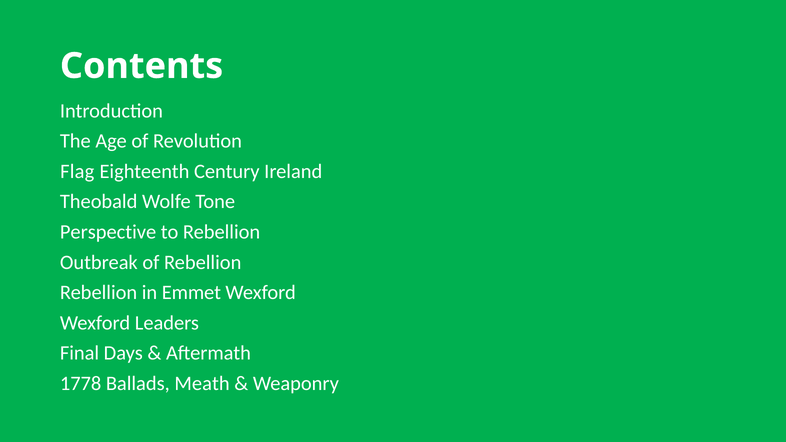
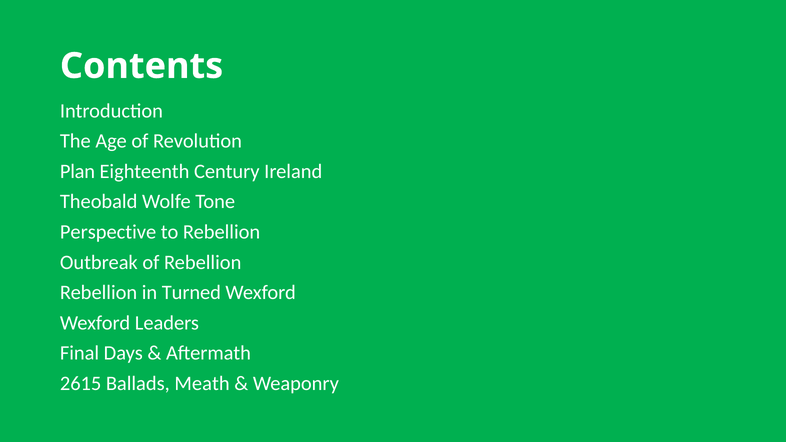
Flag: Flag -> Plan
Emmet: Emmet -> Turned
1778: 1778 -> 2615
